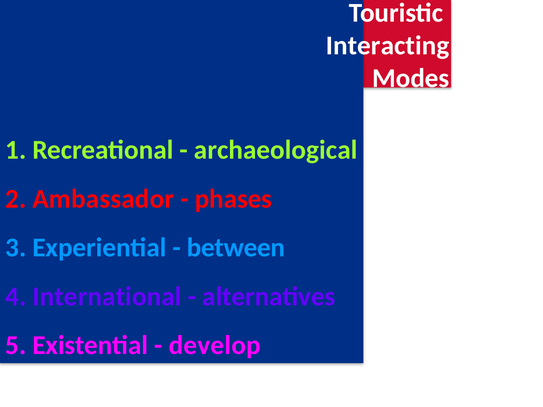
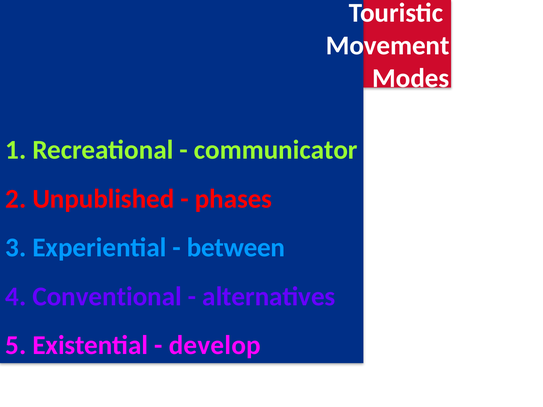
Interacting: Interacting -> Movement
archaeological: archaeological -> communicator
Ambassador: Ambassador -> Unpublished
International: International -> Conventional
